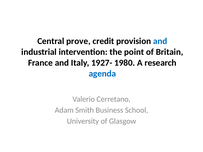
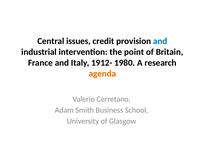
prove: prove -> issues
1927-: 1927- -> 1912-
agenda colour: blue -> orange
